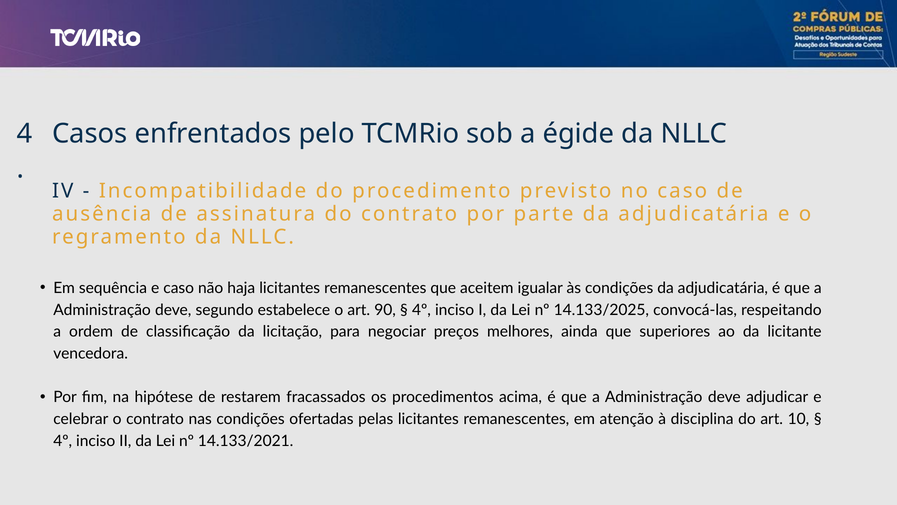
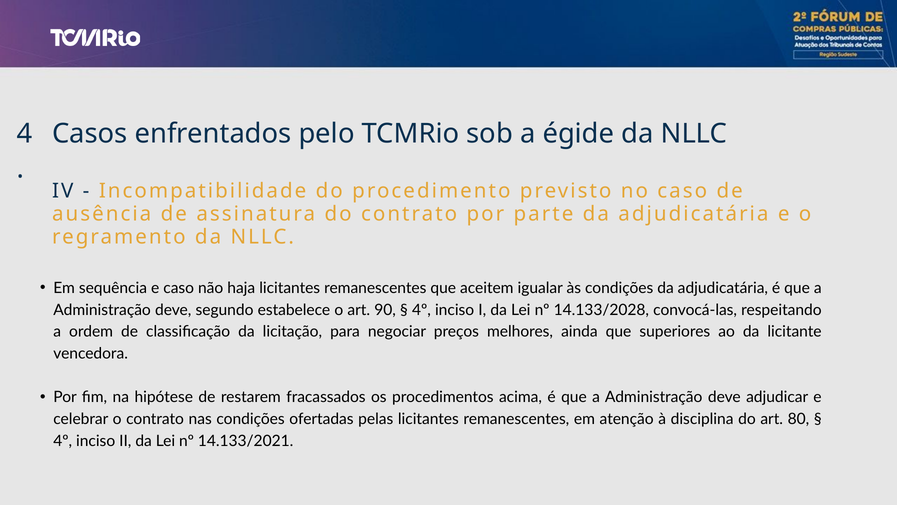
14.133/2025: 14.133/2025 -> 14.133/2028
10: 10 -> 80
